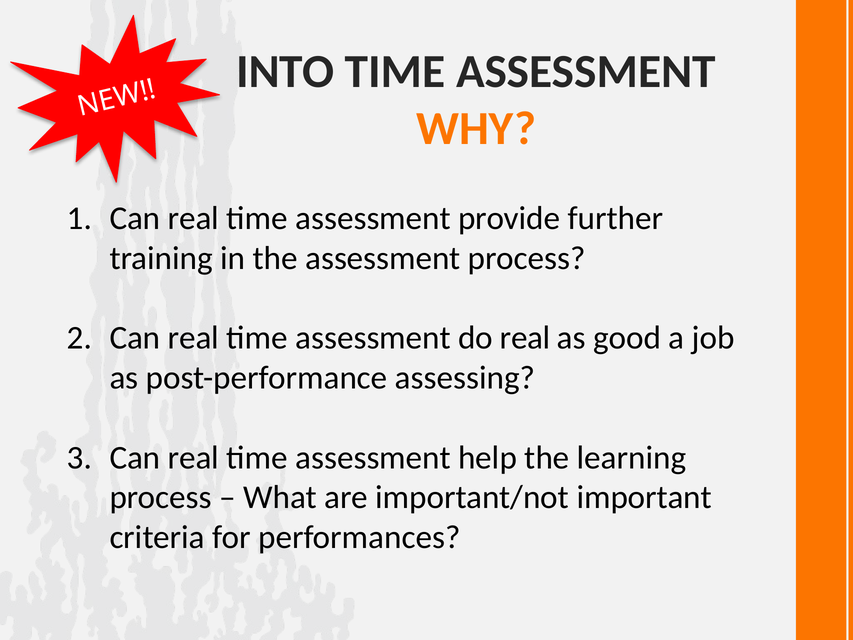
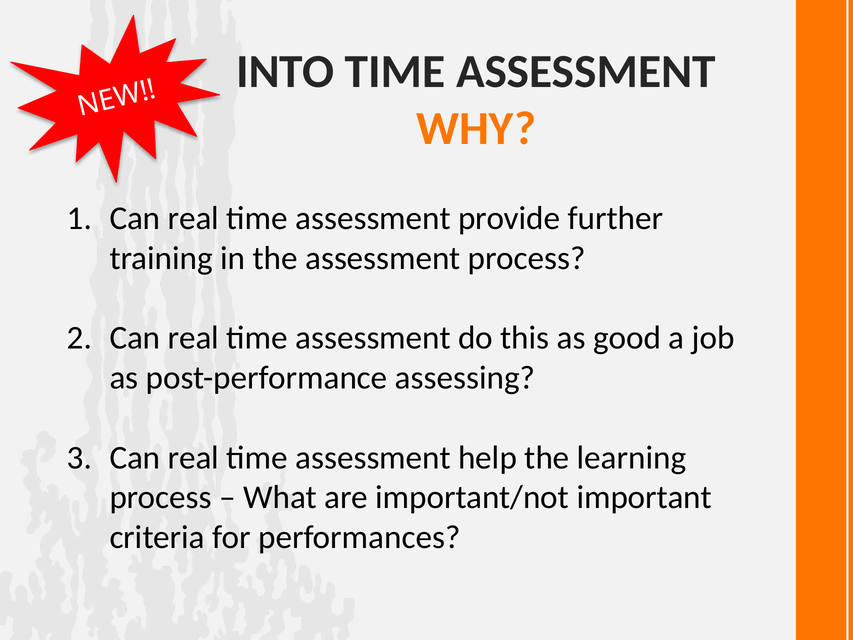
do real: real -> this
